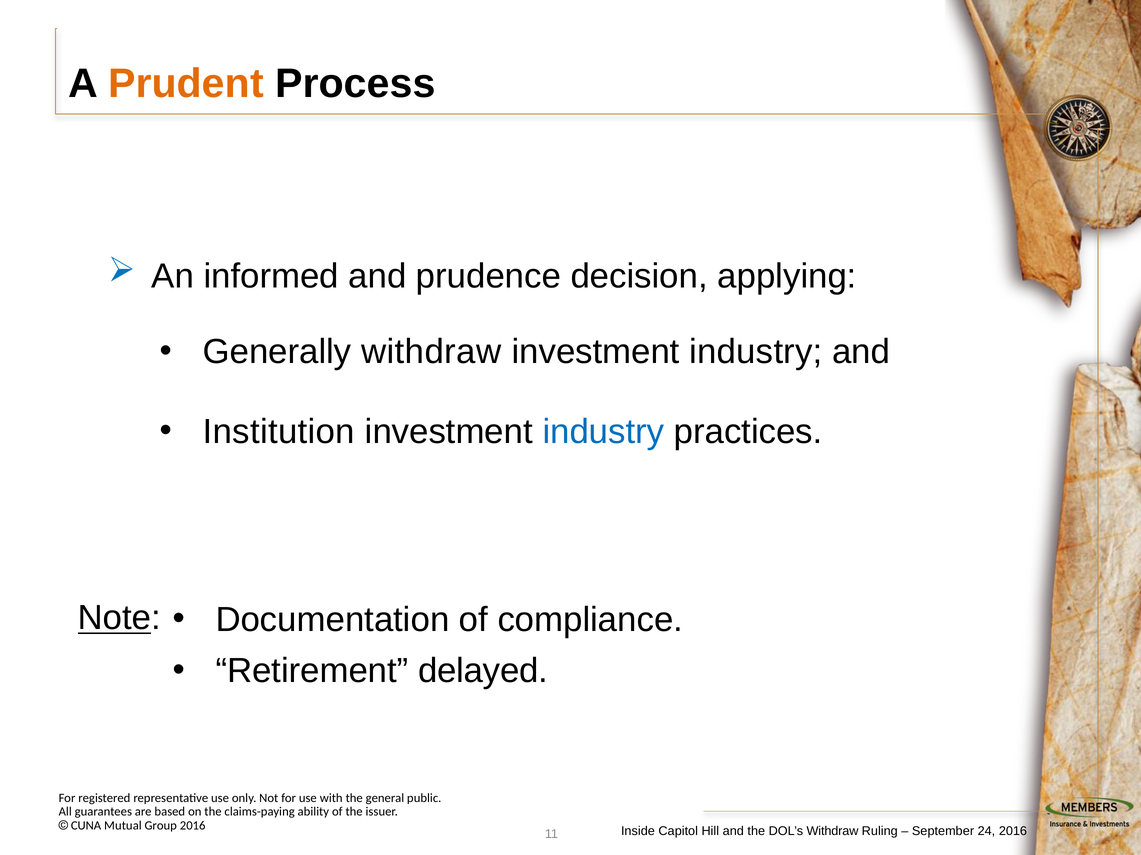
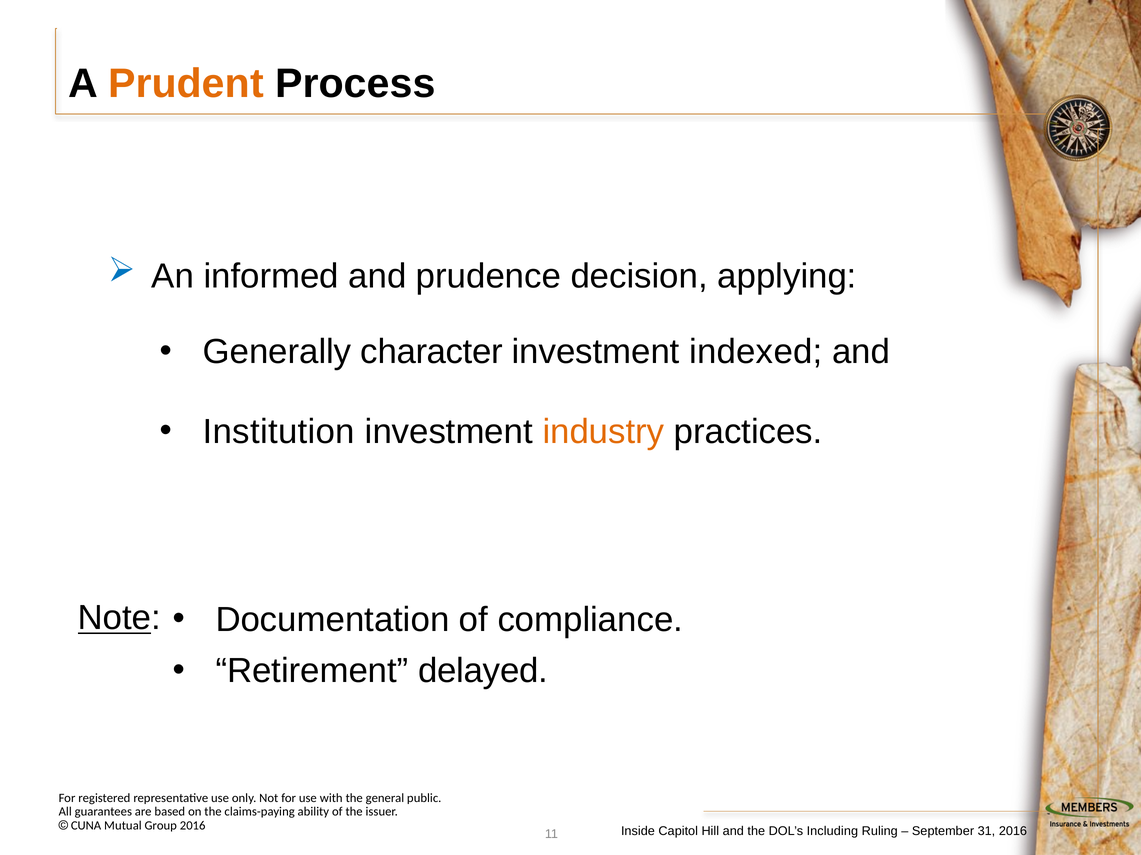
Generally withdraw: withdraw -> character
industry at (756, 352): industry -> indexed
industry at (603, 432) colour: blue -> orange
DOL’s Withdraw: Withdraw -> Including
24: 24 -> 31
